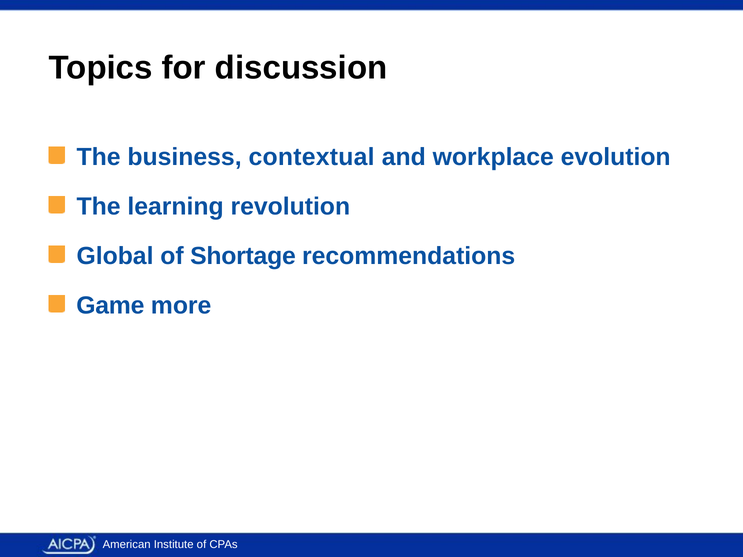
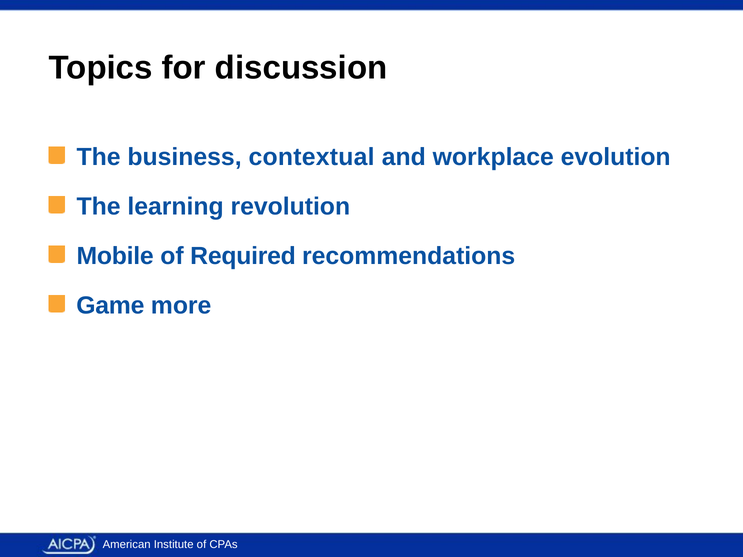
Global: Global -> Mobile
Shortage: Shortage -> Required
